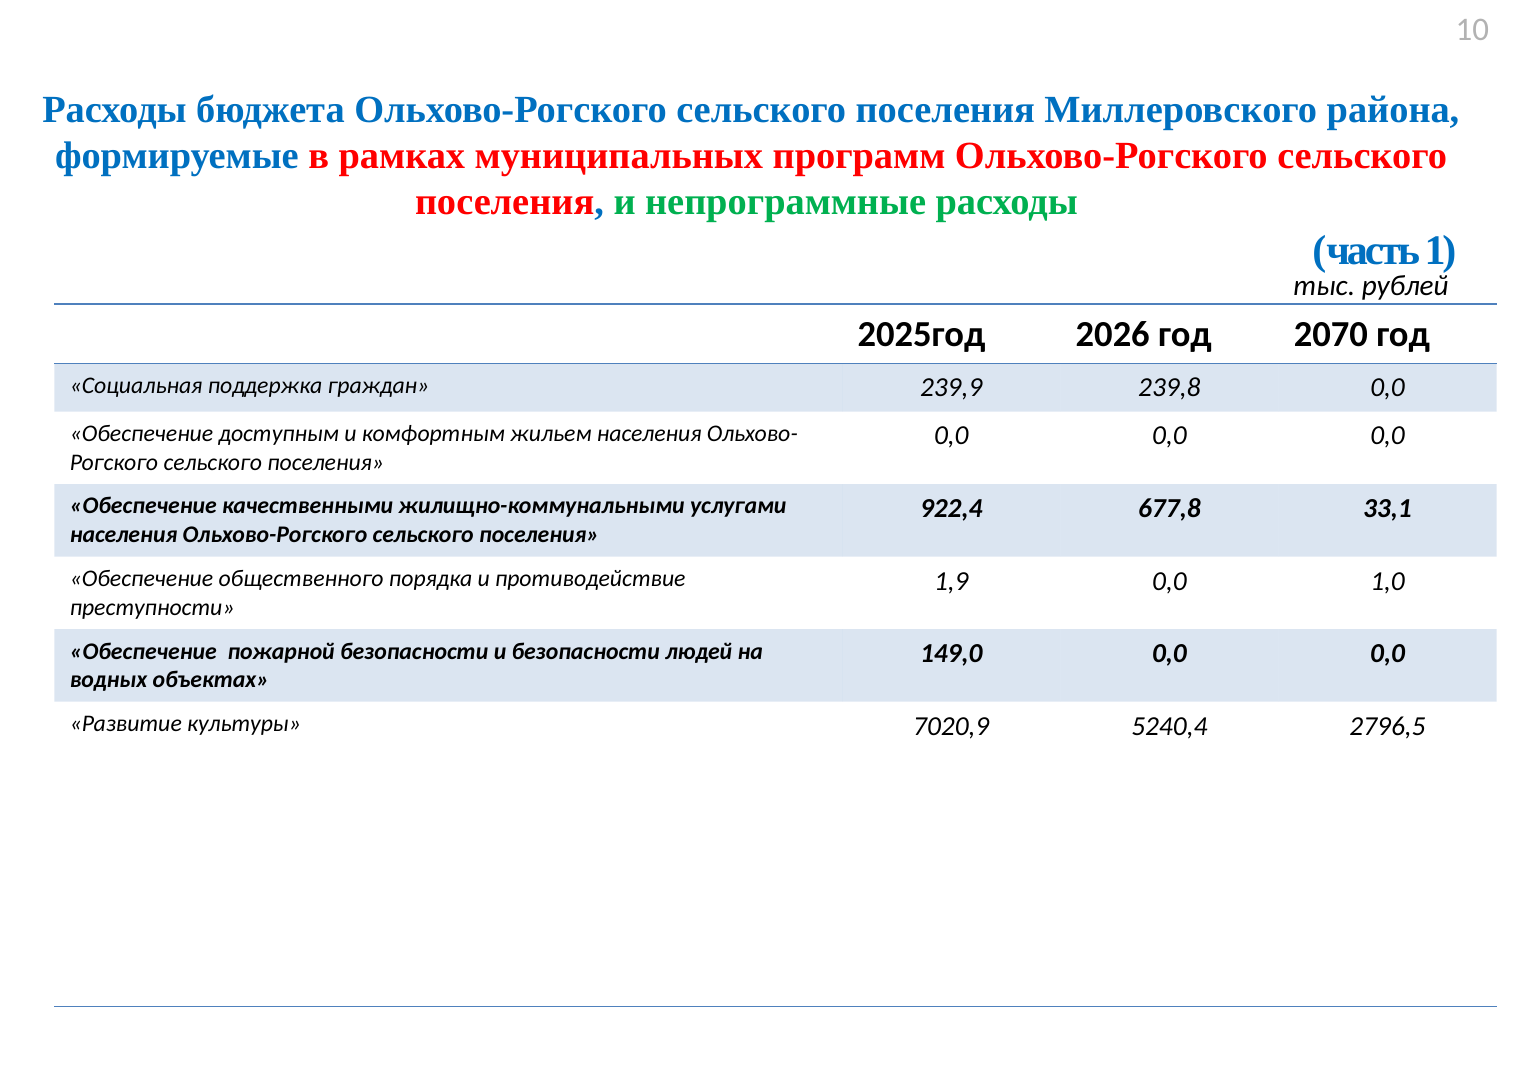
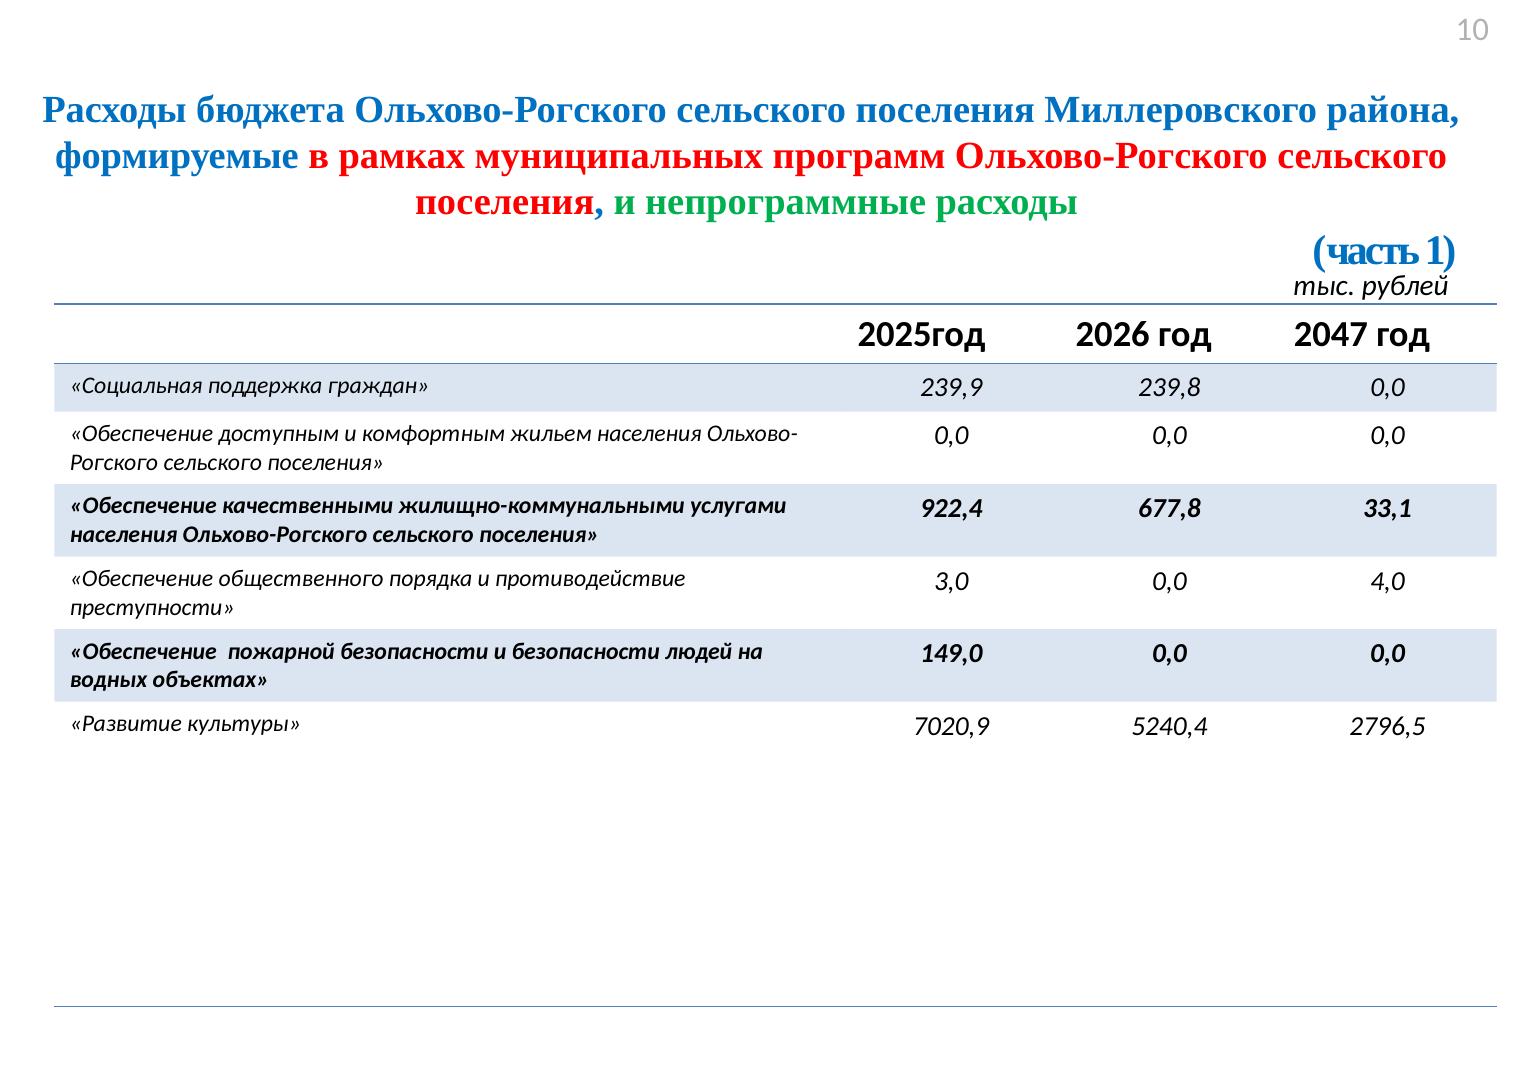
2070: 2070 -> 2047
1,9: 1,9 -> 3,0
1,0: 1,0 -> 4,0
